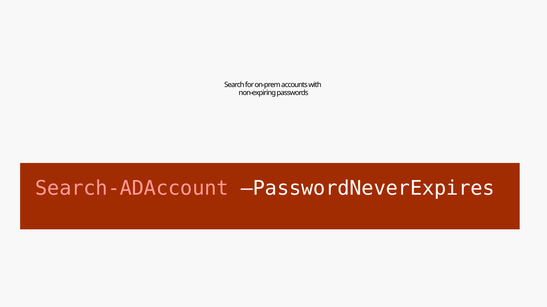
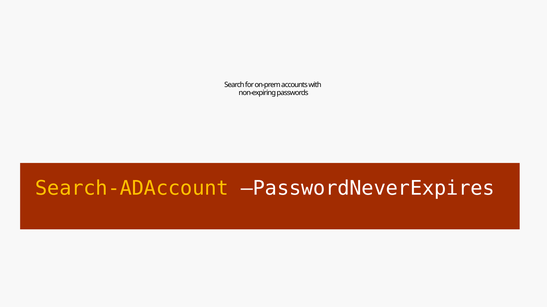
Search-ADAccount colour: pink -> yellow
